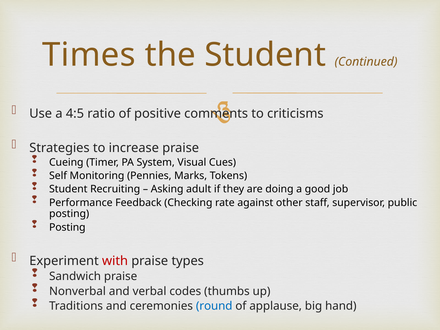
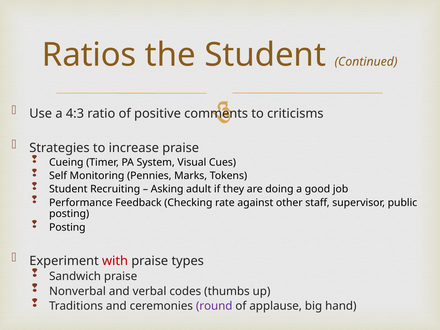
Times: Times -> Ratios
4:5: 4:5 -> 4:3
round colour: blue -> purple
